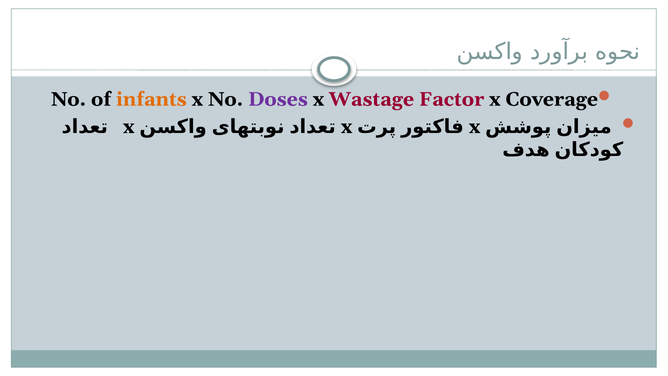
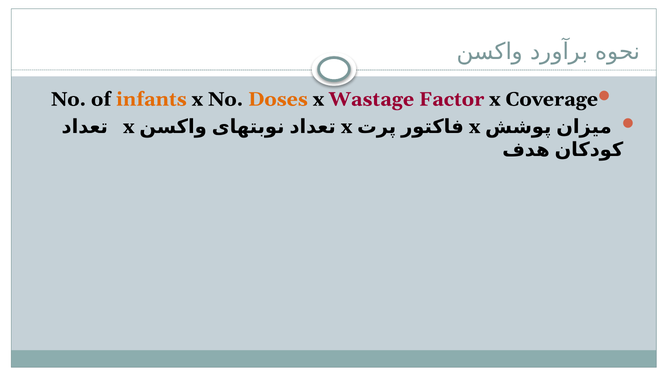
Doses colour: purple -> orange
